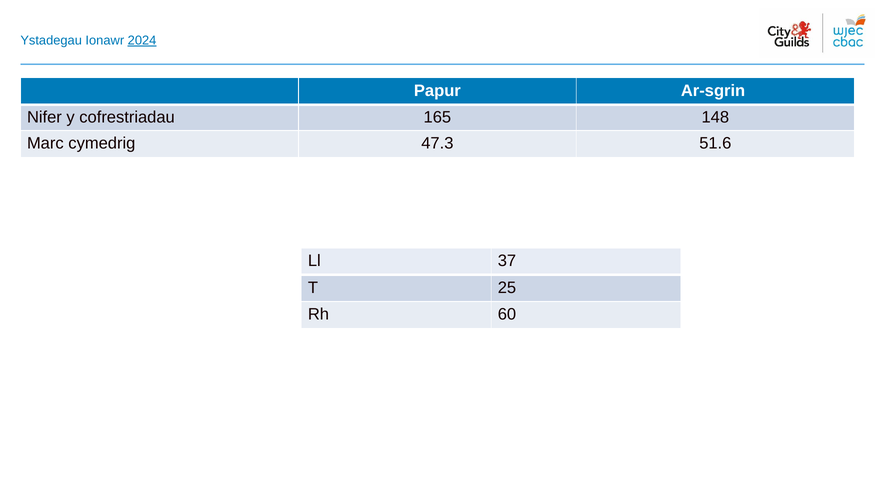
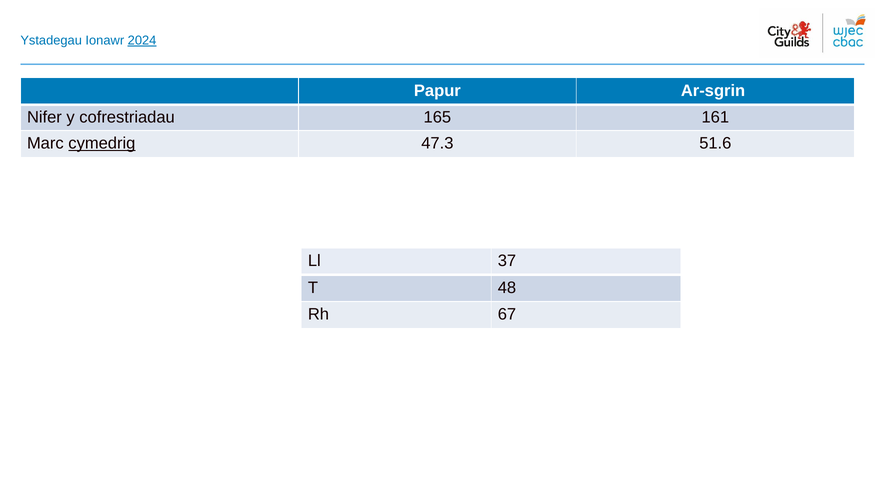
148: 148 -> 161
cymedrig underline: none -> present
25: 25 -> 48
60: 60 -> 67
